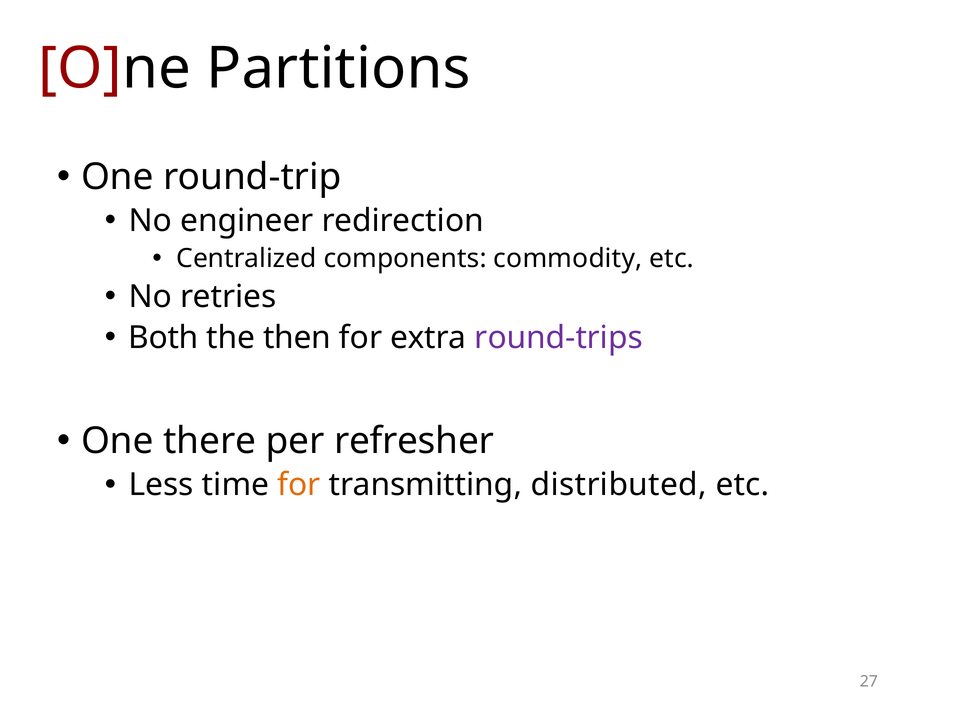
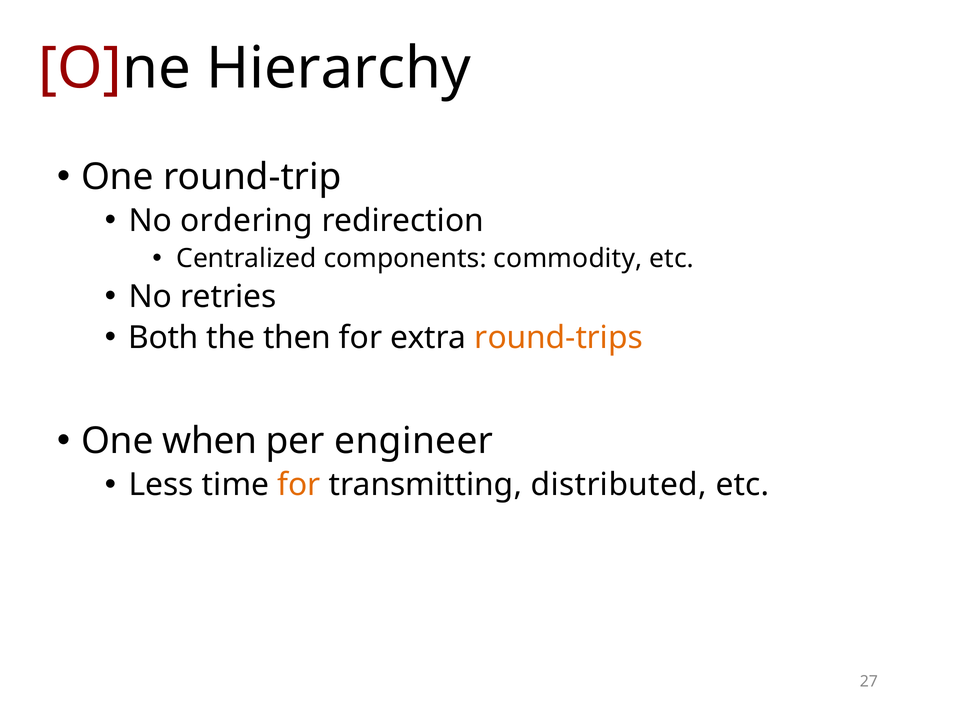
Partitions: Partitions -> Hierarchy
engineer: engineer -> ordering
round-trips colour: purple -> orange
there: there -> when
refresher: refresher -> engineer
